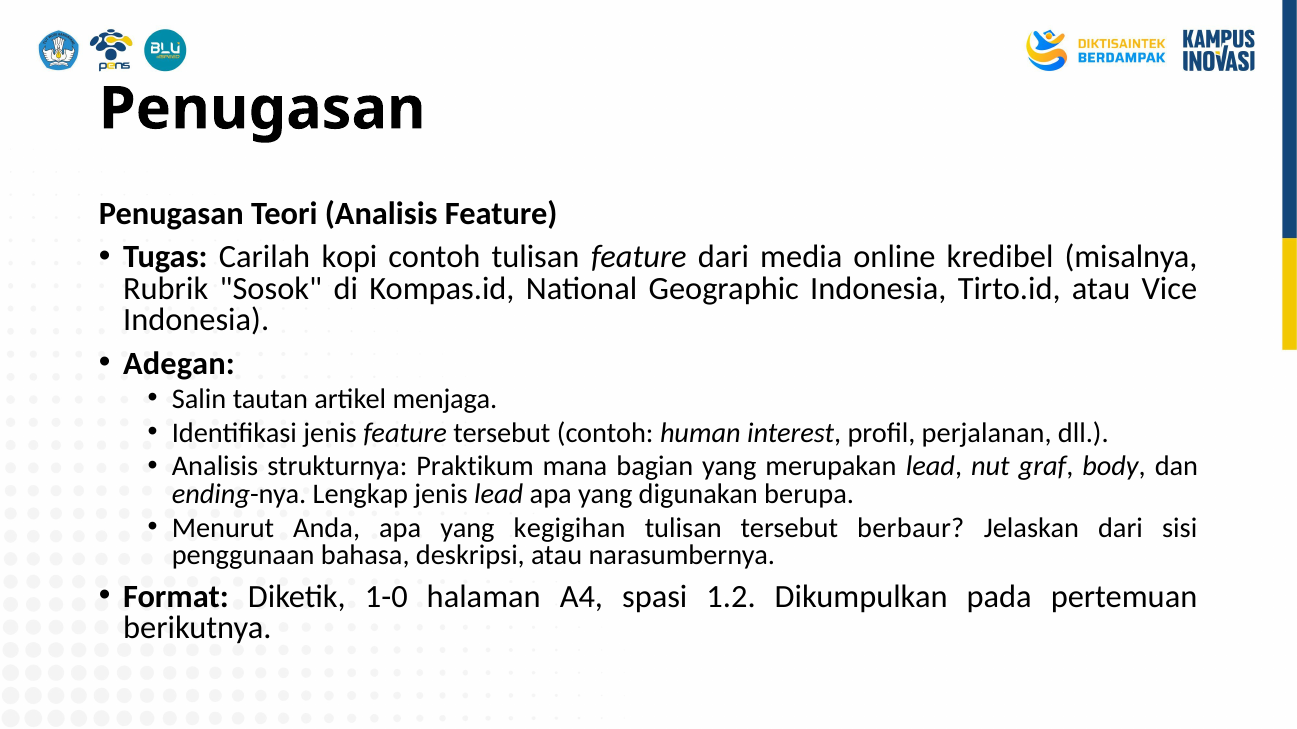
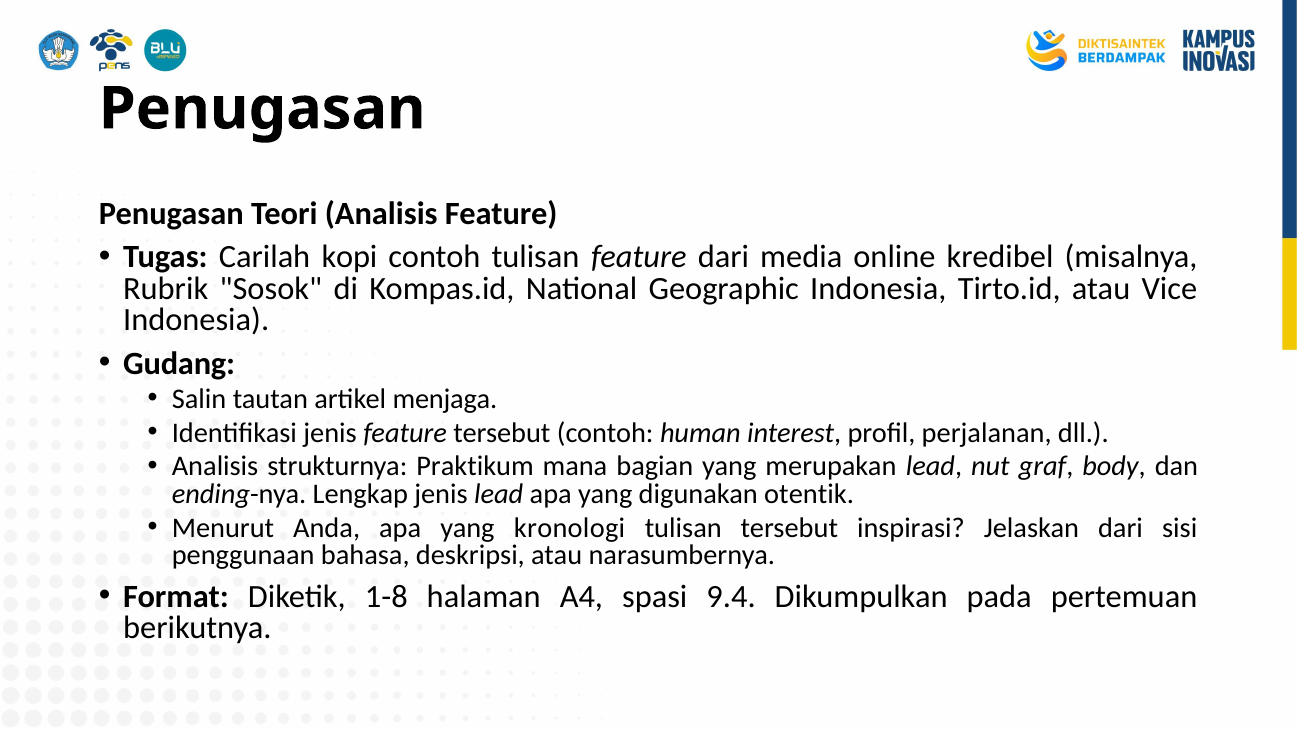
Adegan: Adegan -> Gudang
berupa: berupa -> otentik
kegigihan: kegigihan -> kronologi
berbaur: berbaur -> inspirasi
1-0: 1-0 -> 1-8
1.2: 1.2 -> 9.4
